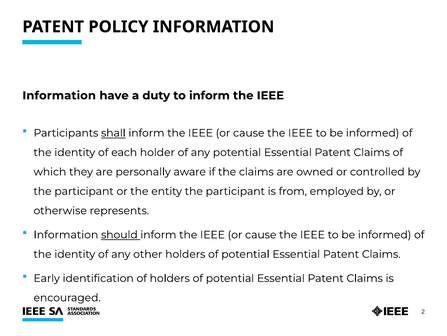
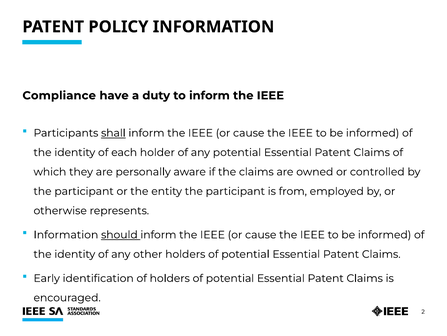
Information at (59, 95): Information -> Compliance
